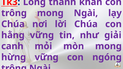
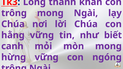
giải: giải -> biết
